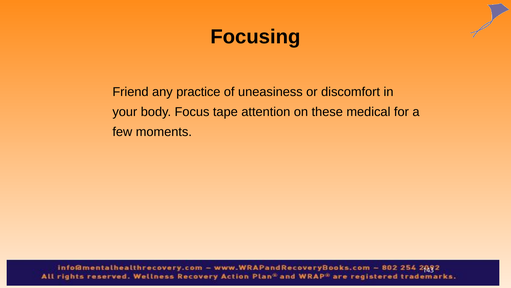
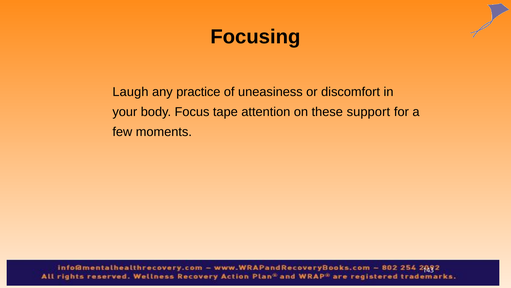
Friend: Friend -> Laugh
medical: medical -> support
